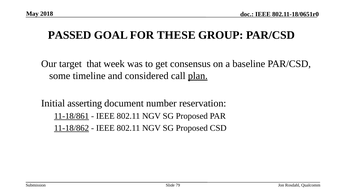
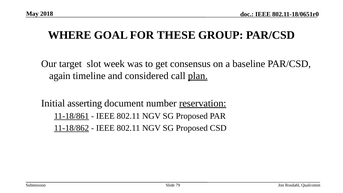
PASSED: PASSED -> WHERE
that: that -> slot
some: some -> again
reservation underline: none -> present
